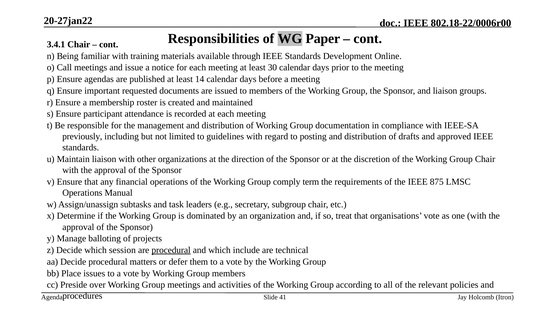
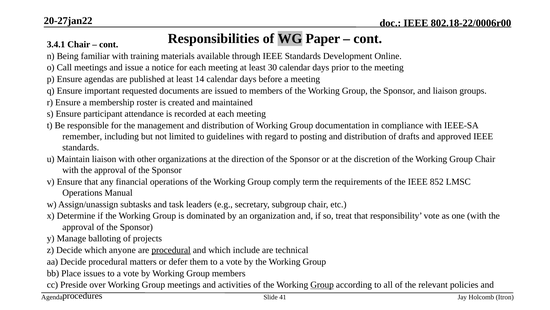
previously: previously -> remember
875: 875 -> 852
organisations: organisations -> responsibility
session: session -> anyone
Group at (322, 284) underline: none -> present
